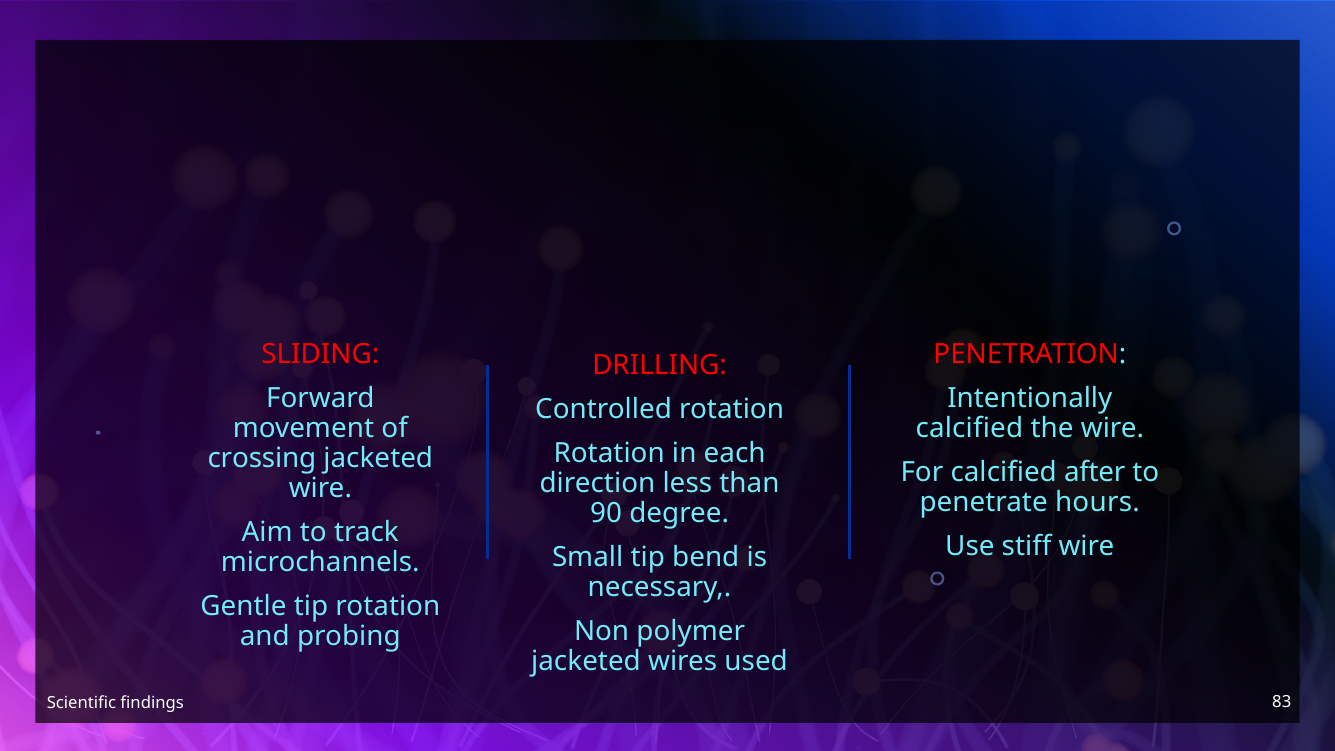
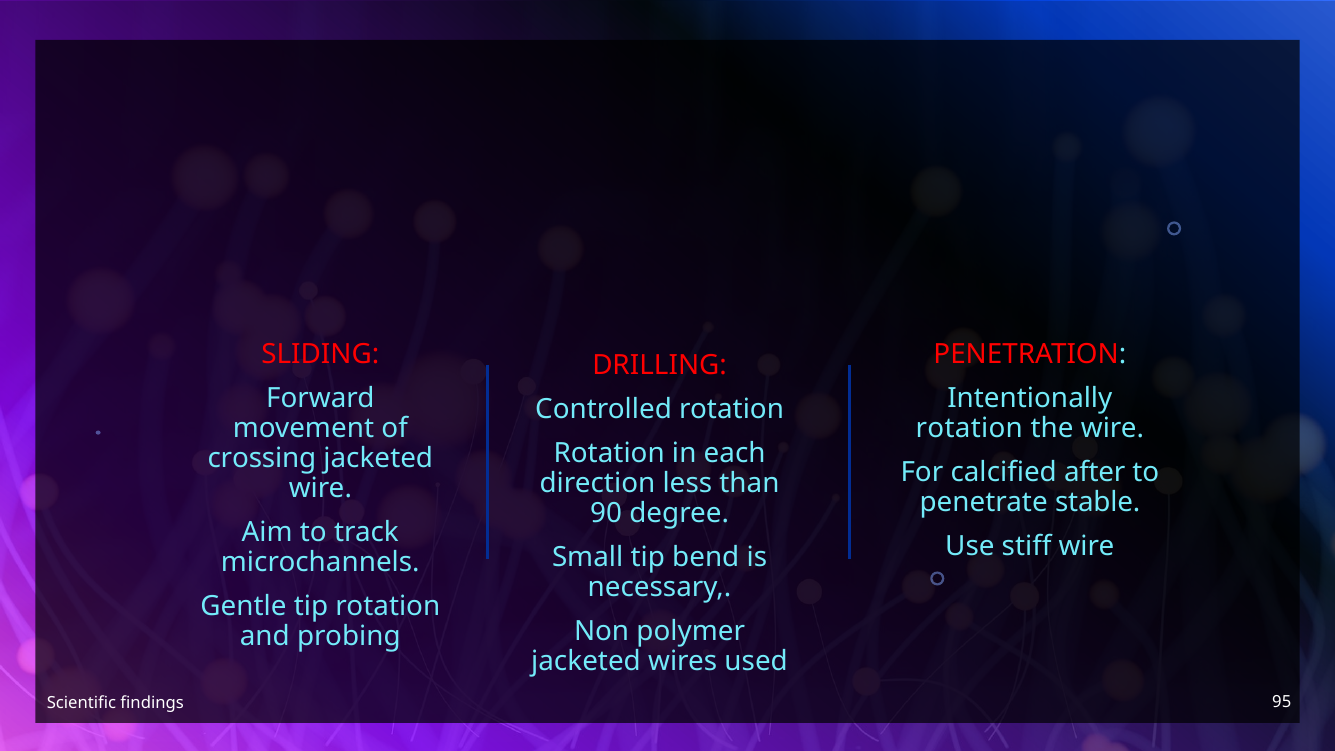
calcified at (969, 428): calcified -> rotation
hours: hours -> stable
83: 83 -> 95
